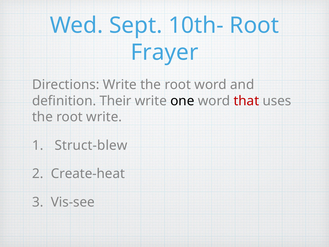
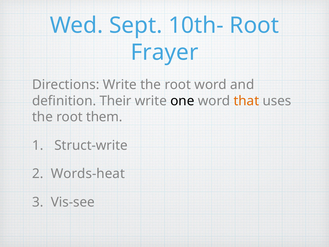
that colour: red -> orange
root write: write -> them
Struct-blew: Struct-blew -> Struct-write
Create-heat: Create-heat -> Words-heat
